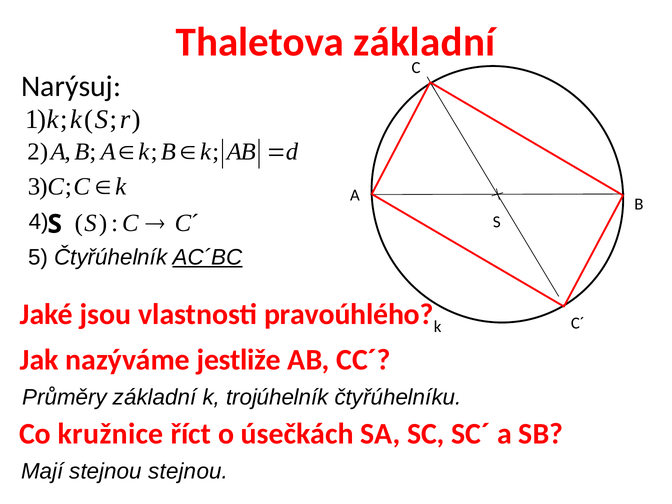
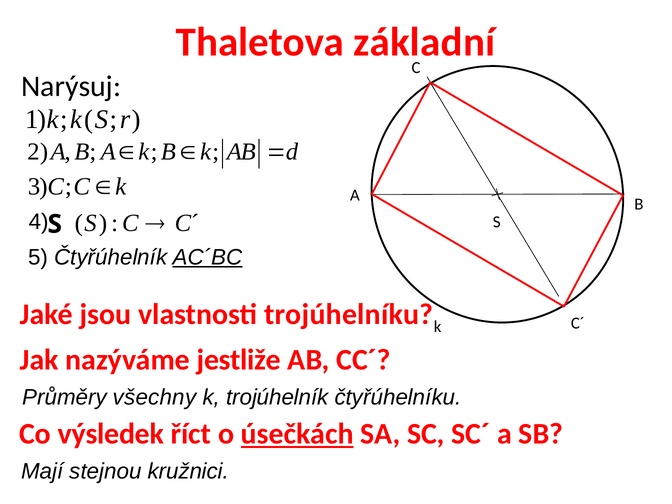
pravoúhlého: pravoúhlého -> trojúhelníku
Průměry základní: základní -> všechny
kružnice: kružnice -> výsledek
úsečkách underline: none -> present
stejnou stejnou: stejnou -> kružnici
